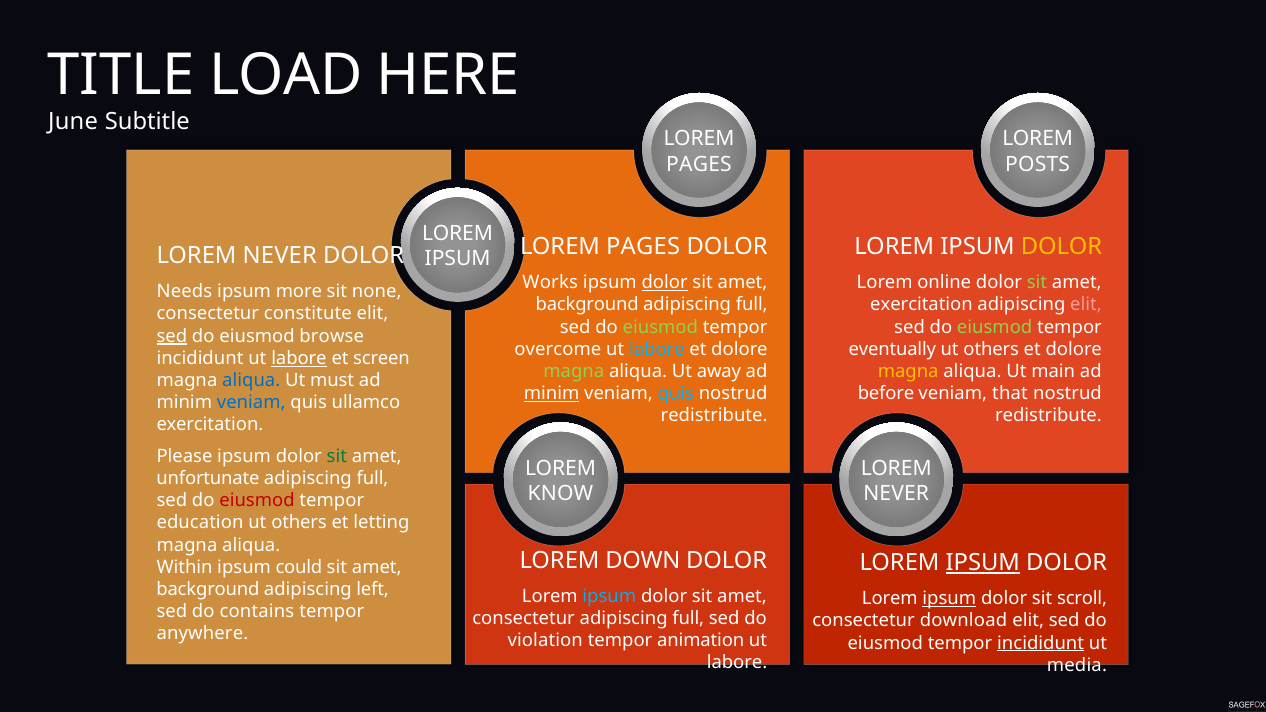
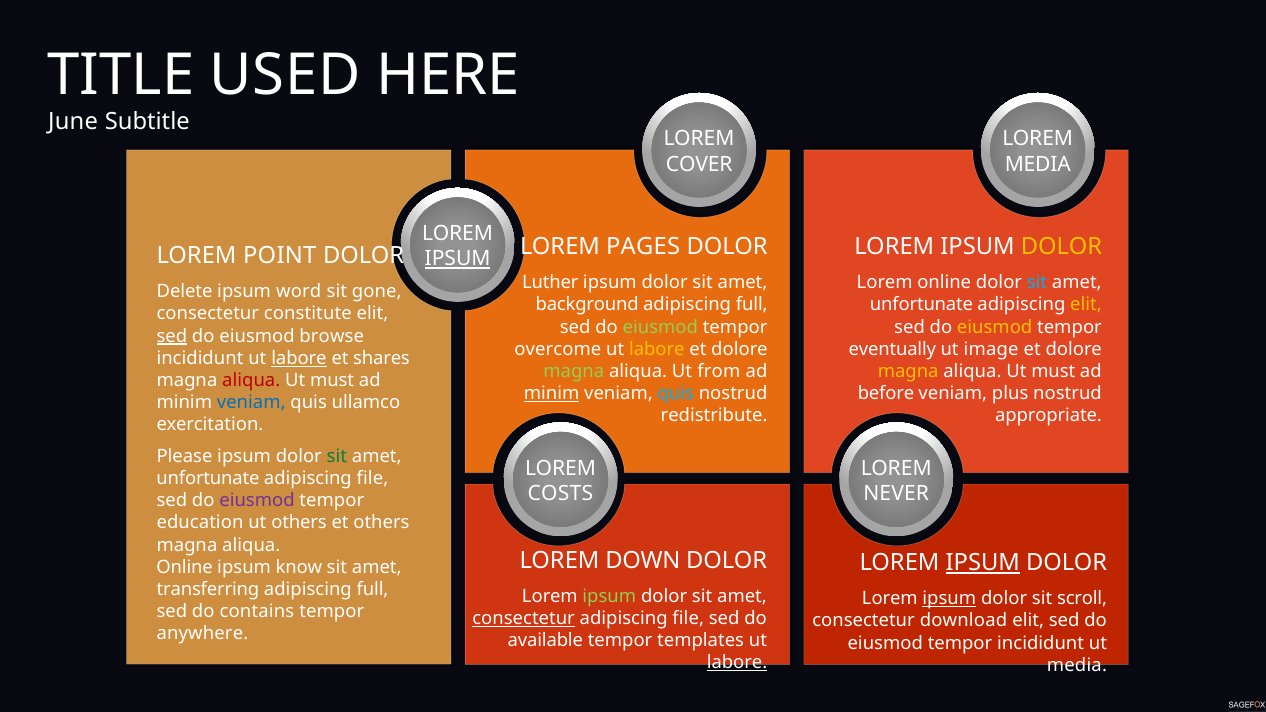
LOAD: LOAD -> USED
PAGES at (699, 164): PAGES -> COVER
POSTS at (1038, 164): POSTS -> MEDIA
NEVER at (280, 256): NEVER -> POINT
IPSUM at (458, 259) underline: none -> present
Works: Works -> Luther
dolor at (665, 283) underline: present -> none
sit at (1037, 283) colour: light green -> light blue
Needs: Needs -> Delete
more: more -> word
none: none -> gone
exercitation at (921, 305): exercitation -> unfortunate
elit at (1086, 305) colour: pink -> yellow
eiusmod at (995, 327) colour: light green -> yellow
labore at (657, 349) colour: light blue -> yellow
others at (991, 349): others -> image
screen: screen -> shares
away: away -> from
main at (1053, 371): main -> must
aliqua at (251, 380) colour: blue -> red
that: that -> plus
redistribute at (1048, 416): redistribute -> appropriate
full at (373, 479): full -> file
KNOW: KNOW -> COSTS
eiusmod at (257, 501) colour: red -> purple
et letting: letting -> others
Within at (185, 567): Within -> Online
could: could -> know
background at (208, 589): background -> transferring
left at (373, 589): left -> full
ipsum at (609, 596) colour: light blue -> light green
consectetur at (524, 619) underline: none -> present
full at (688, 619): full -> file
violation: violation -> available
animation: animation -> templates
incididunt at (1041, 643) underline: present -> none
labore at (737, 663) underline: none -> present
